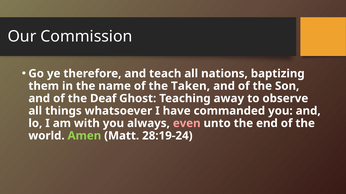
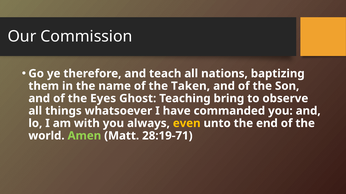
Deaf: Deaf -> Eyes
away: away -> bring
even colour: pink -> yellow
28:19-24: 28:19-24 -> 28:19-71
